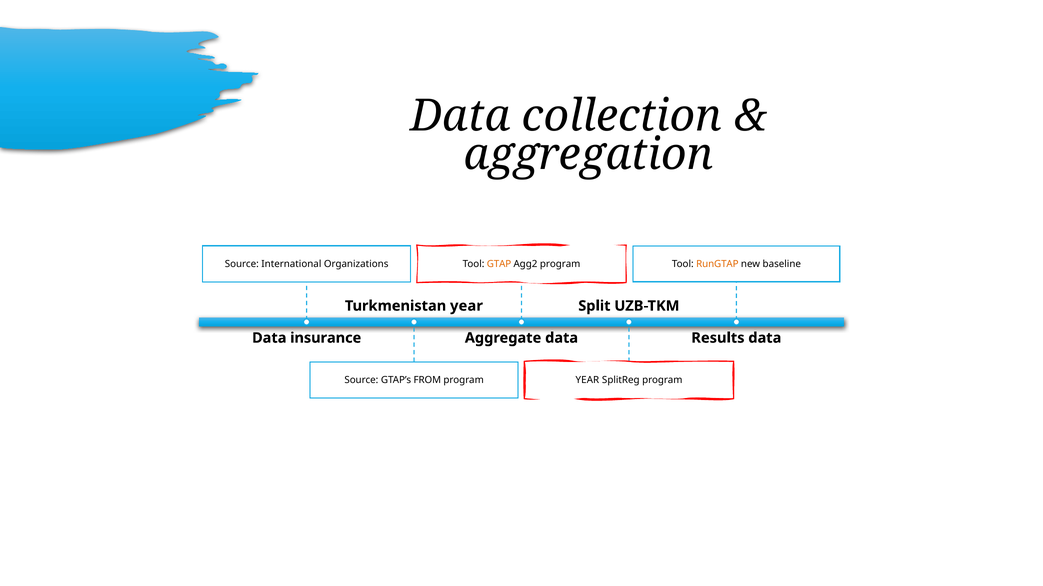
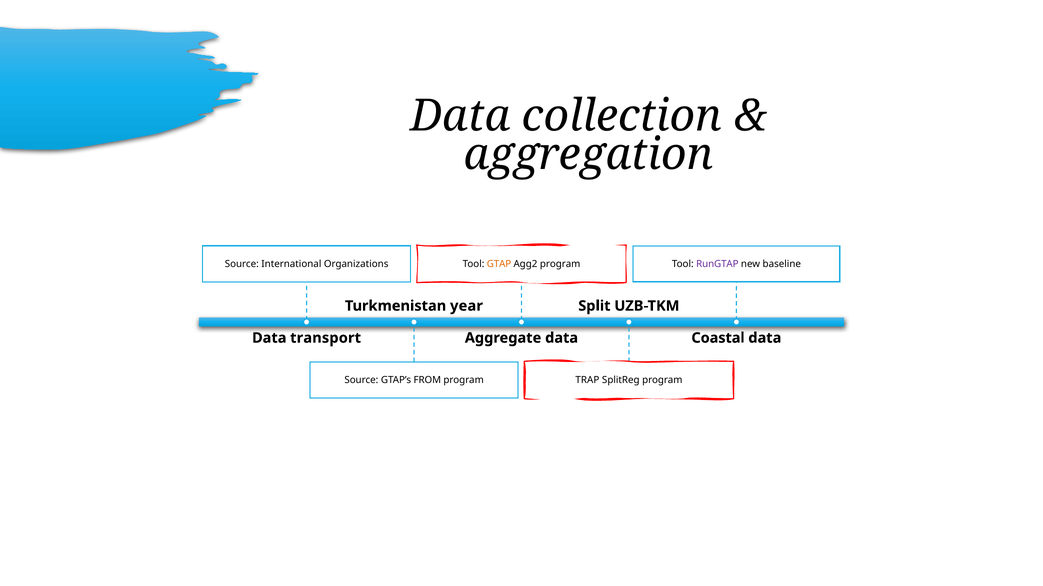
RunGTAP colour: orange -> purple
insurance: insurance -> transport
Results: Results -> Coastal
YEAR at (587, 380): YEAR -> TRAP
